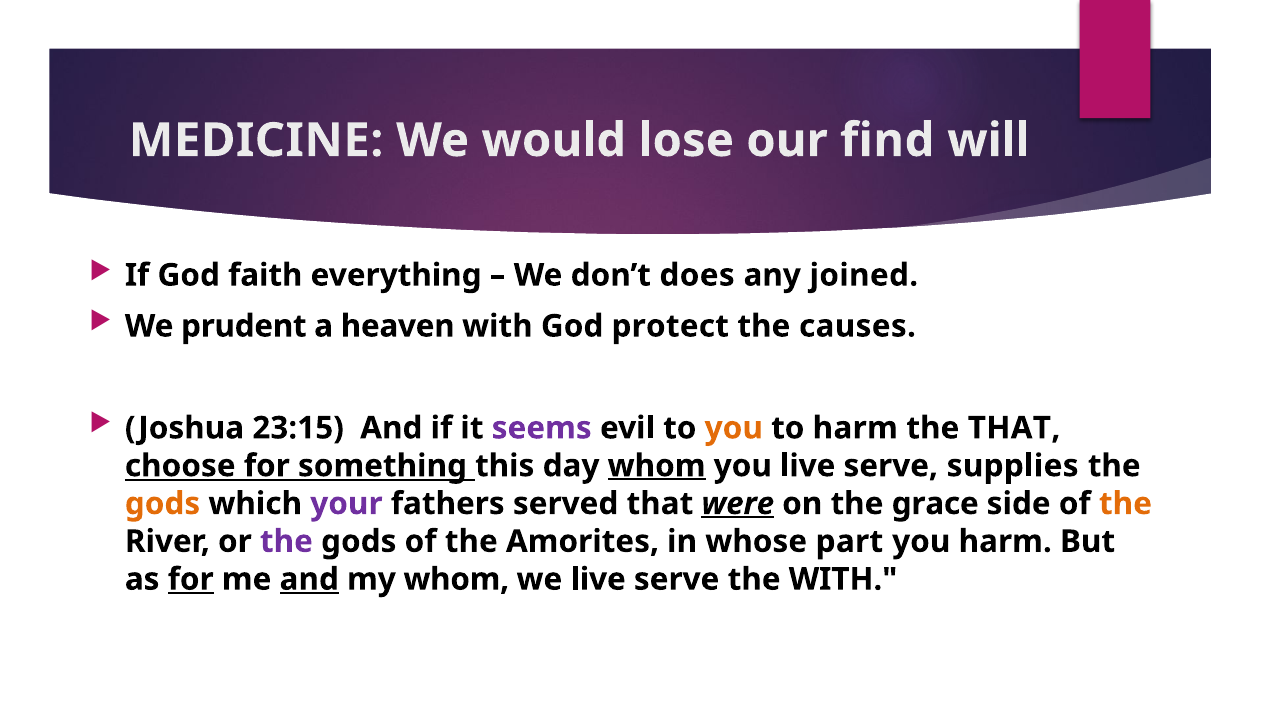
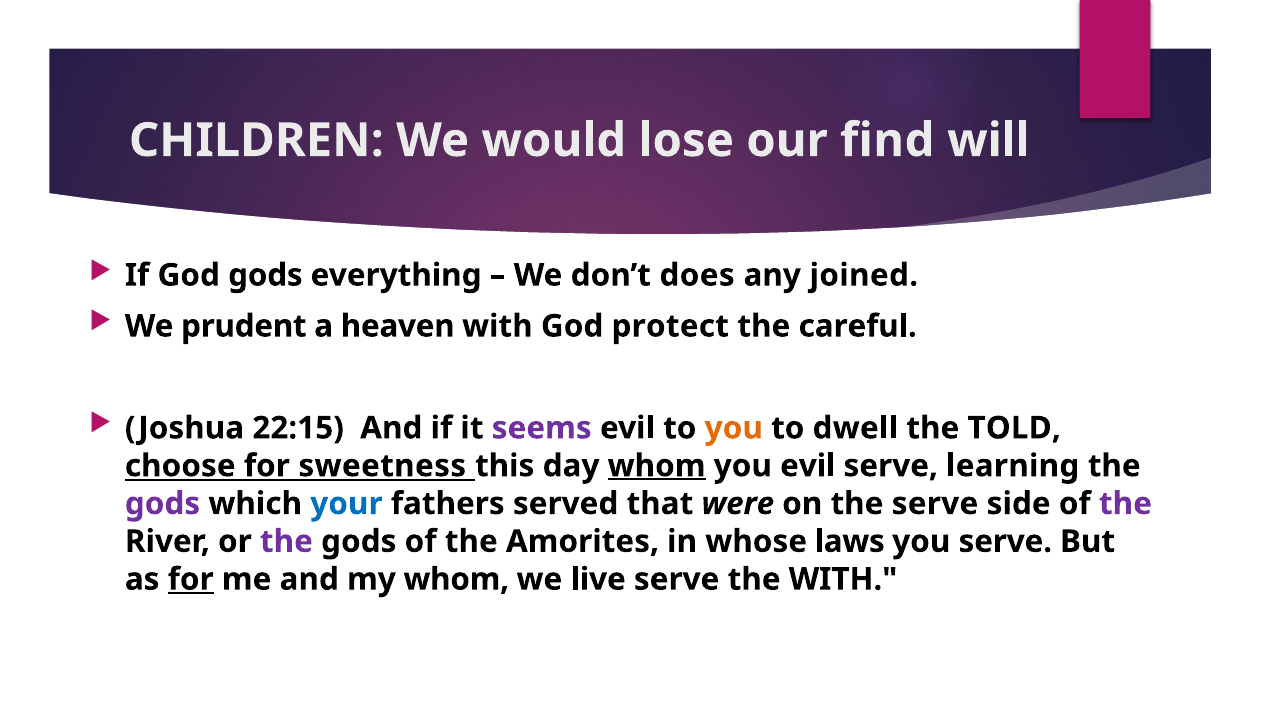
MEDICINE: MEDICINE -> CHILDREN
God faith: faith -> gods
causes: causes -> careful
23:15: 23:15 -> 22:15
to harm: harm -> dwell
the THAT: THAT -> TOLD
something: something -> sweetness
you live: live -> evil
supplies: supplies -> learning
gods at (163, 504) colour: orange -> purple
your colour: purple -> blue
were underline: present -> none
the grace: grace -> serve
the at (1125, 504) colour: orange -> purple
part: part -> laws
you harm: harm -> serve
and at (309, 580) underline: present -> none
